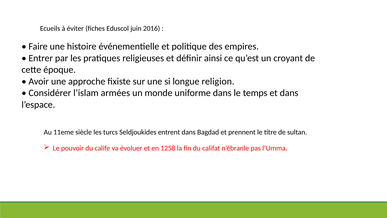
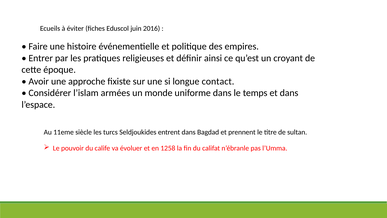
religion: religion -> contact
